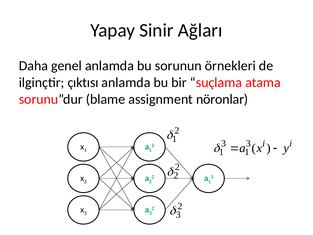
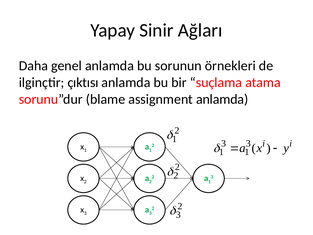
assignment nöronlar: nöronlar -> anlamda
